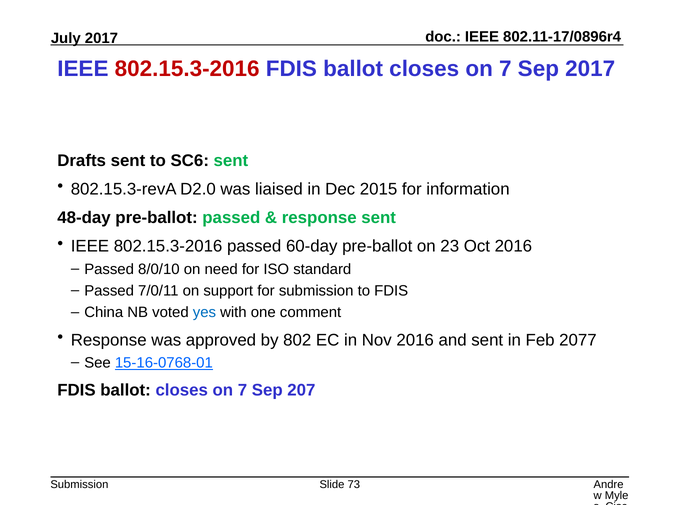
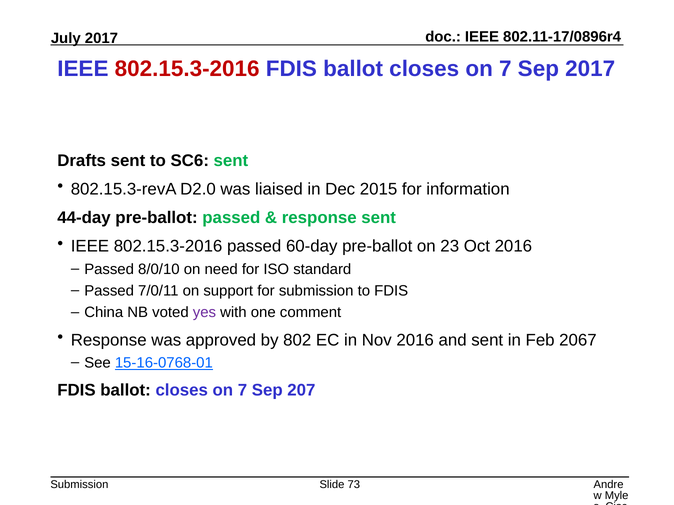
48-day: 48-day -> 44-day
yes colour: blue -> purple
2077: 2077 -> 2067
